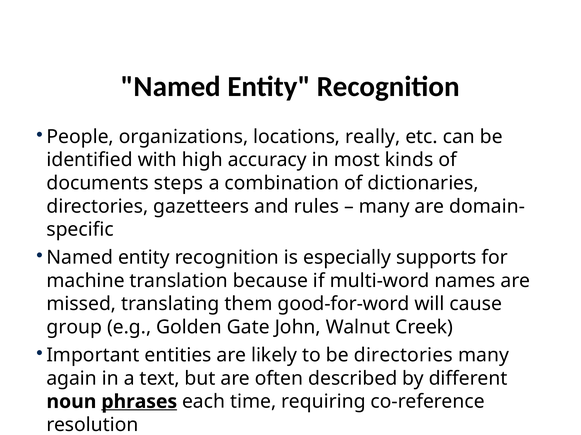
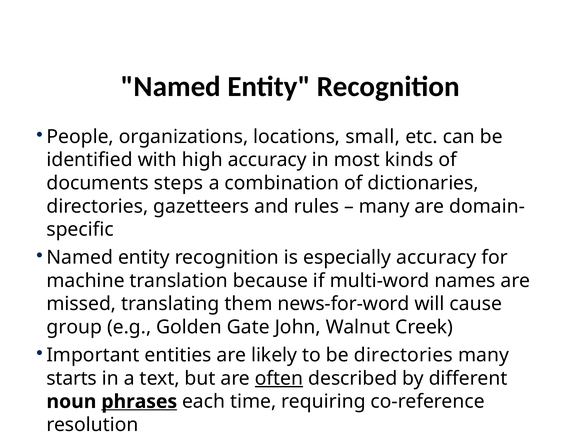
really: really -> small
especially supports: supports -> accuracy
good-for-word: good-for-word -> news-for-word
again: again -> starts
often underline: none -> present
